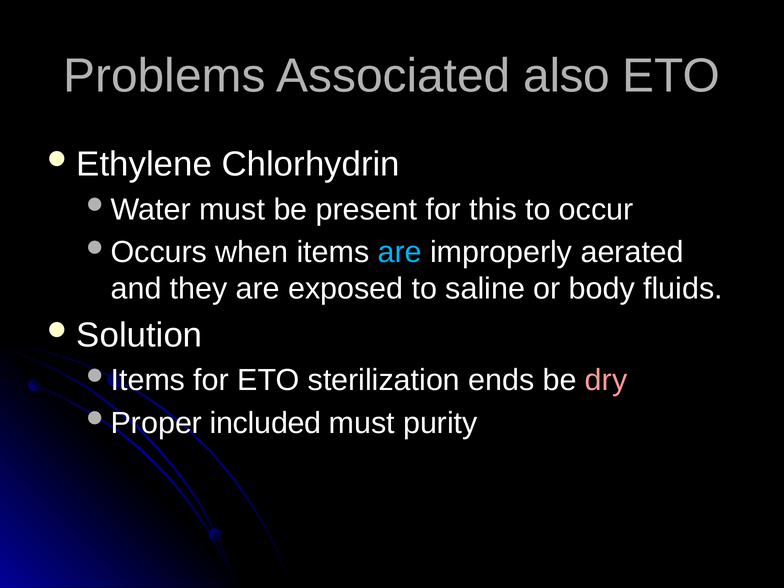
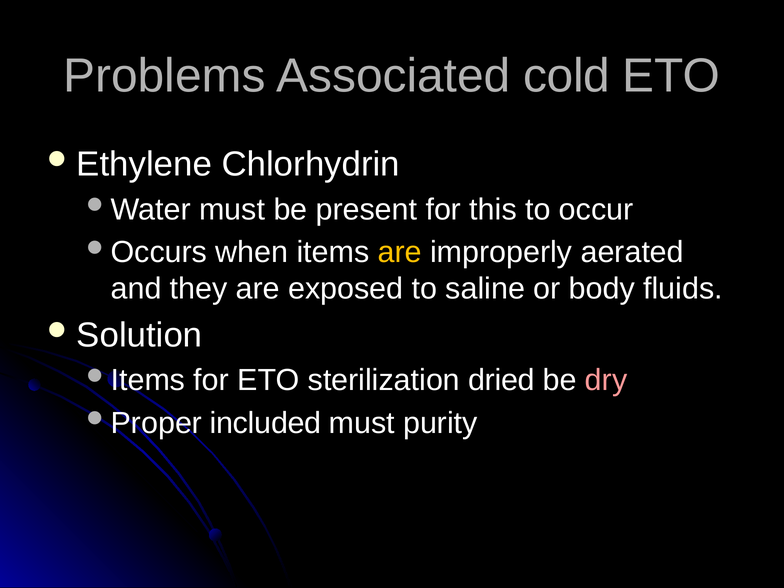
also: also -> cold
are at (400, 252) colour: light blue -> yellow
ends: ends -> dried
